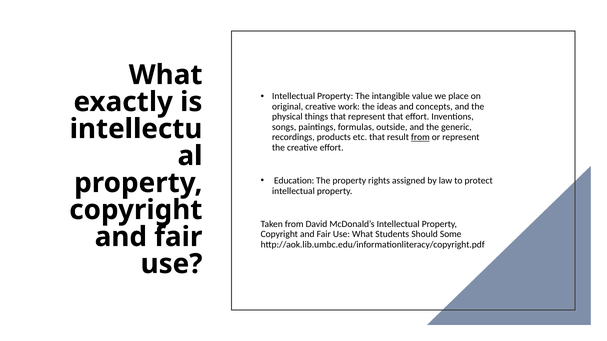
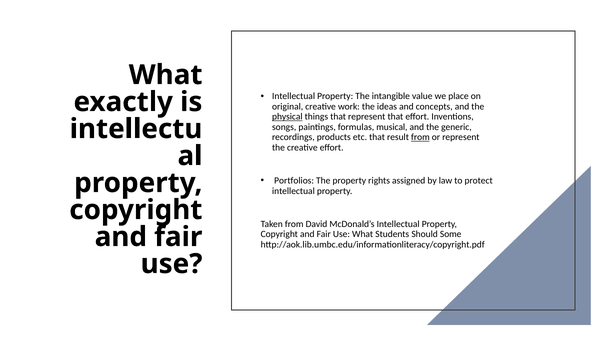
physical underline: none -> present
outside: outside -> musical
Education: Education -> Portfolios
